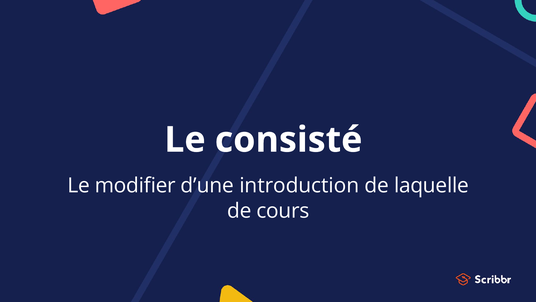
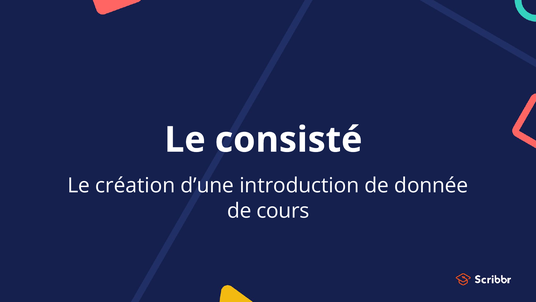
modifier: modifier -> création
laquelle: laquelle -> donnée
